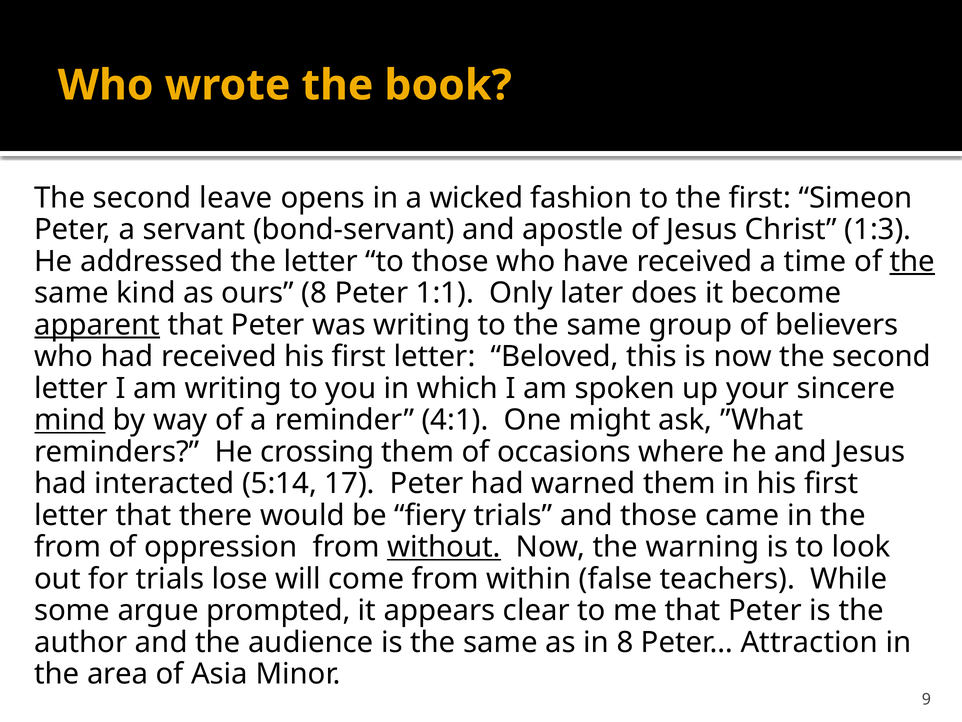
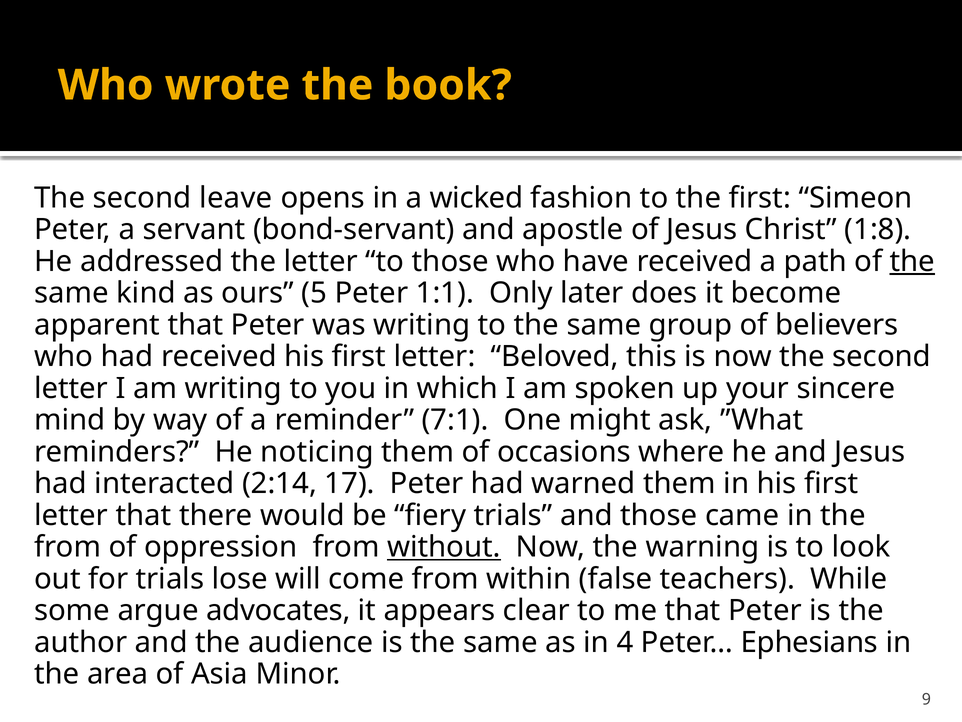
1:3: 1:3 -> 1:8
time: time -> path
ours 8: 8 -> 5
apparent underline: present -> none
mind underline: present -> none
4:1: 4:1 -> 7:1
crossing: crossing -> noticing
5:14: 5:14 -> 2:14
prompted: prompted -> advocates
in 8: 8 -> 4
Attraction: Attraction -> Ephesians
